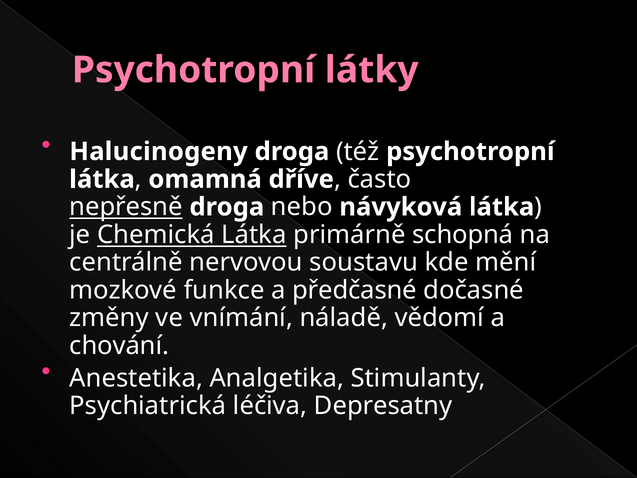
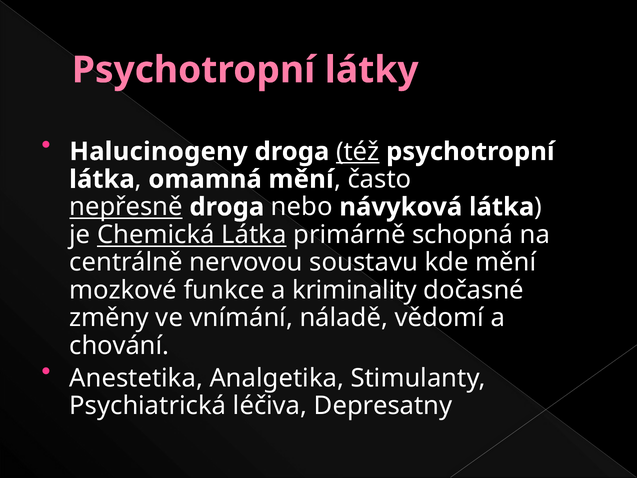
též underline: none -> present
omamná dříve: dříve -> mění
předčasné: předčasné -> kriminality
